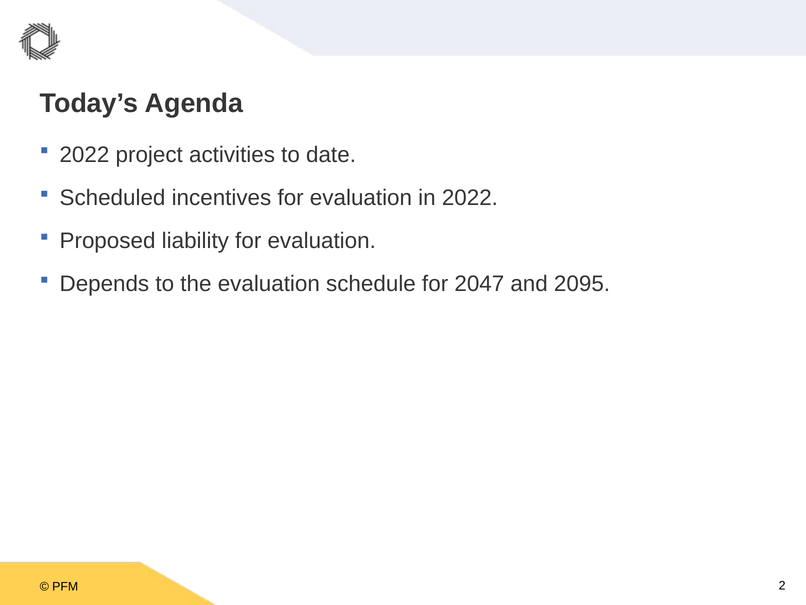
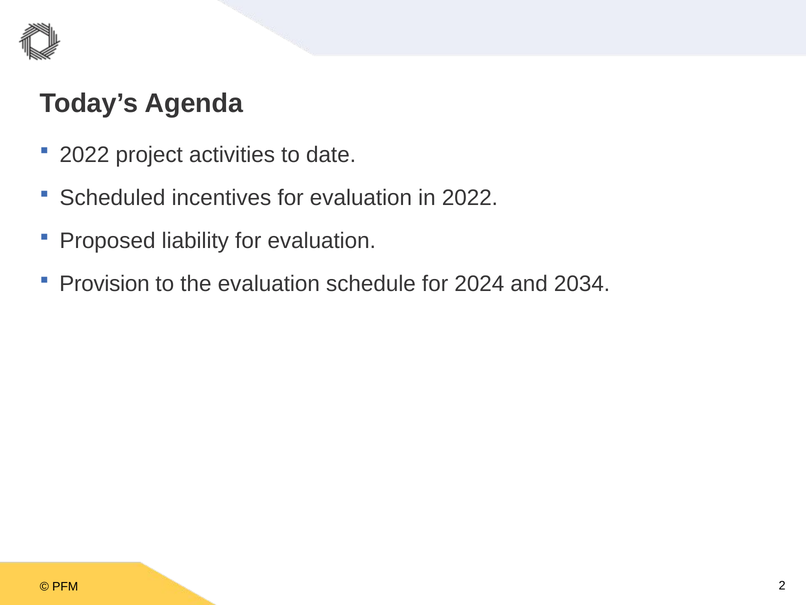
Depends: Depends -> Provision
2047: 2047 -> 2024
2095: 2095 -> 2034
